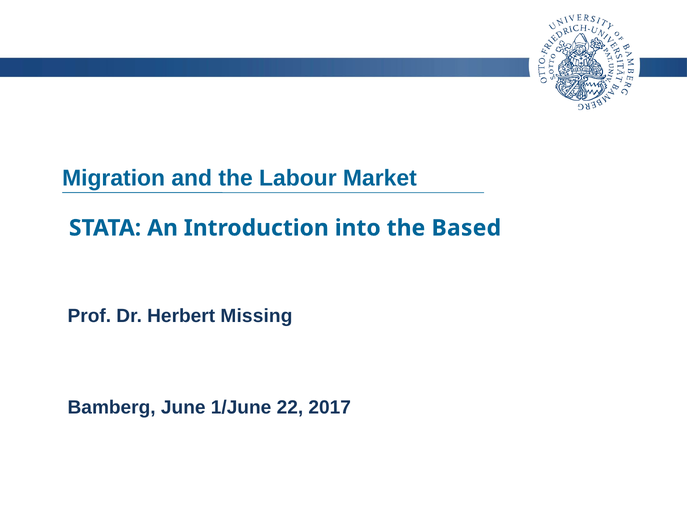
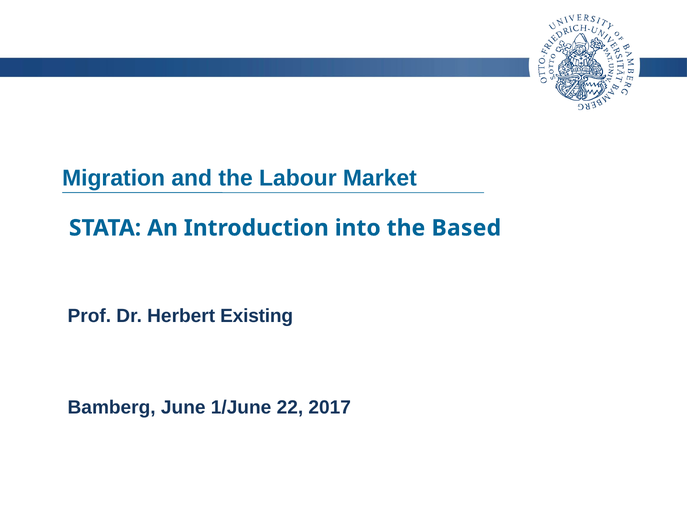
Missing: Missing -> Existing
